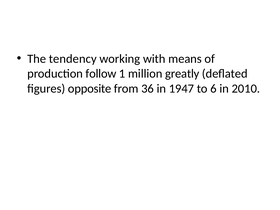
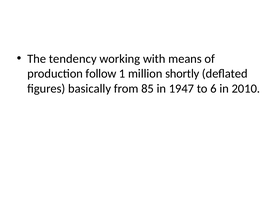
greatly: greatly -> shortly
opposite: opposite -> basically
36: 36 -> 85
